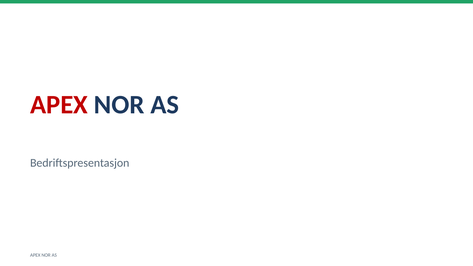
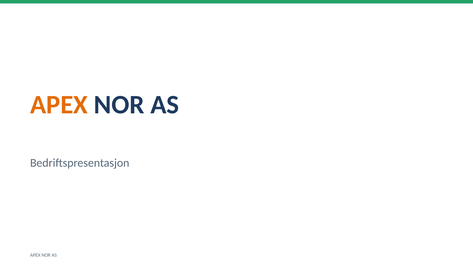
APEX at (59, 105) colour: red -> orange
